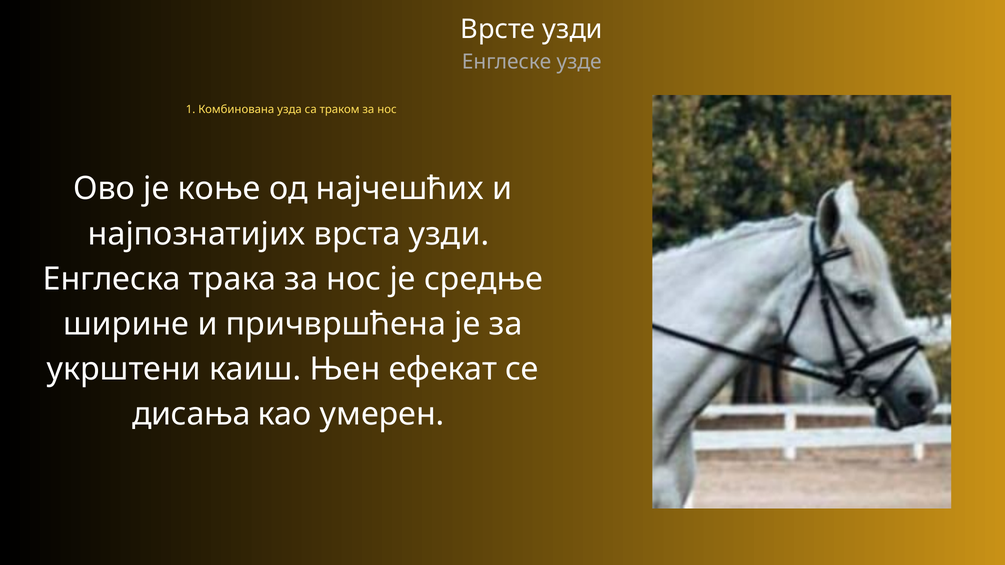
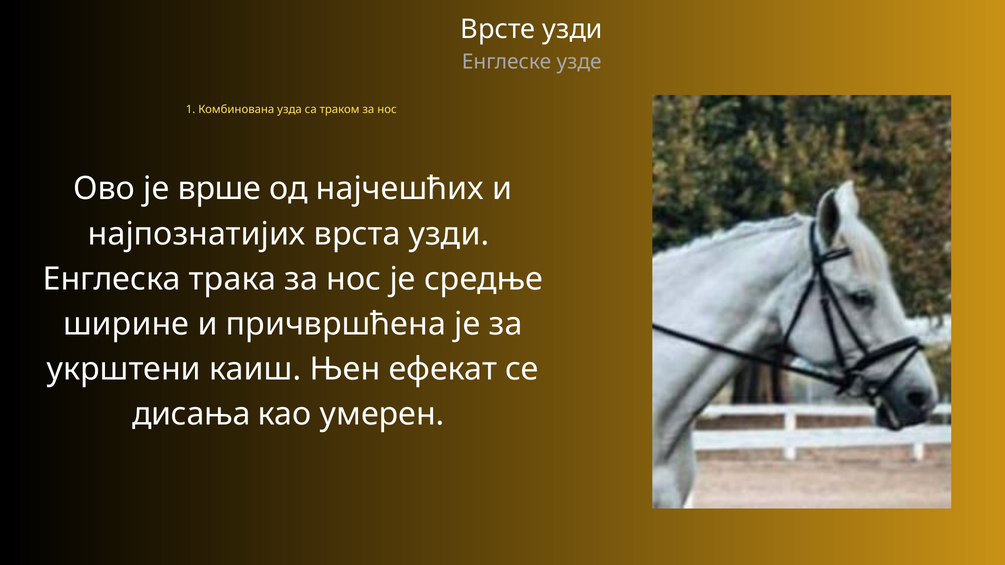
коње: коње -> врше
